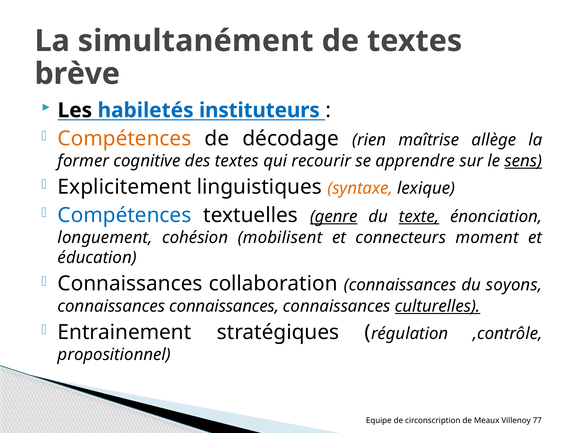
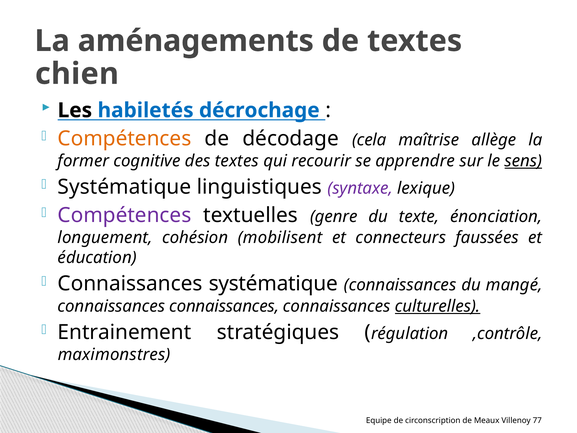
simultanément: simultanément -> aménagements
brève: brève -> chien
instituteurs: instituteurs -> décrochage
rien: rien -> cela
Explicitement at (124, 187): Explicitement -> Systématique
syntaxe colour: orange -> purple
Compétences at (124, 215) colour: blue -> purple
genre underline: present -> none
texte underline: present -> none
moment: moment -> faussées
Connaissances collaboration: collaboration -> systématique
soyons: soyons -> mangé
propositionnel: propositionnel -> maximonstres
